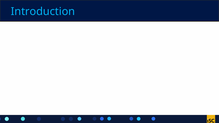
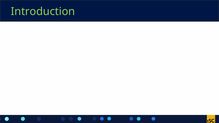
Introduction colour: light blue -> light green
